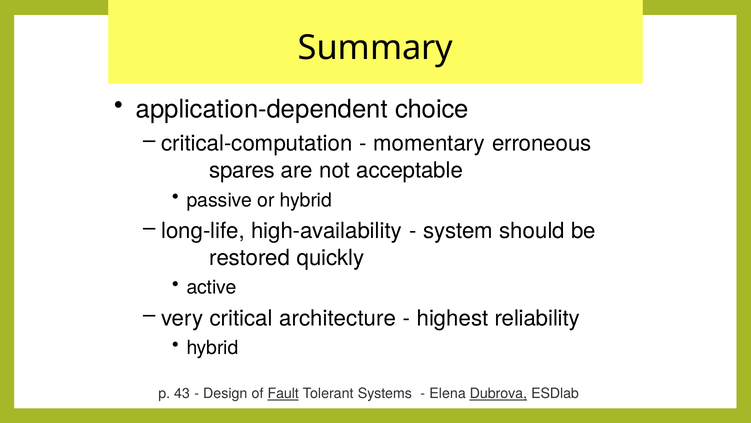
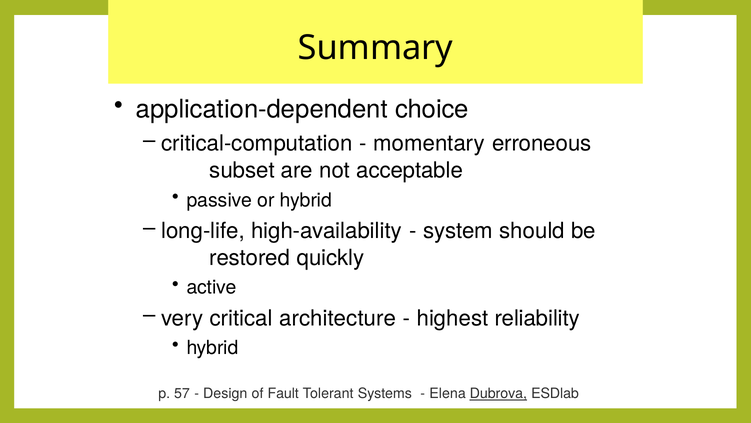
spares: spares -> subset
43: 43 -> 57
Fault underline: present -> none
